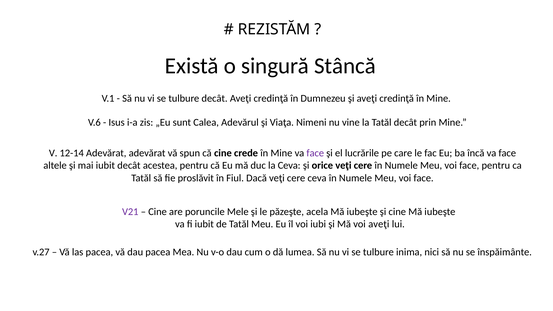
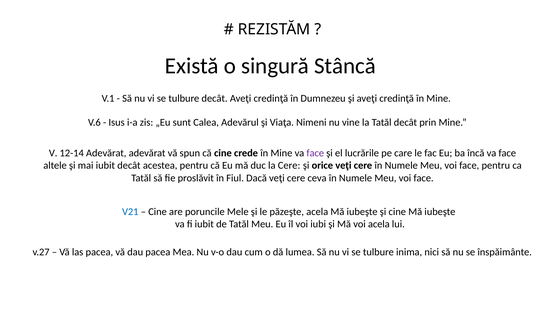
la Ceva: Ceva -> Cere
V21 colour: purple -> blue
voi aveţi: aveţi -> acela
